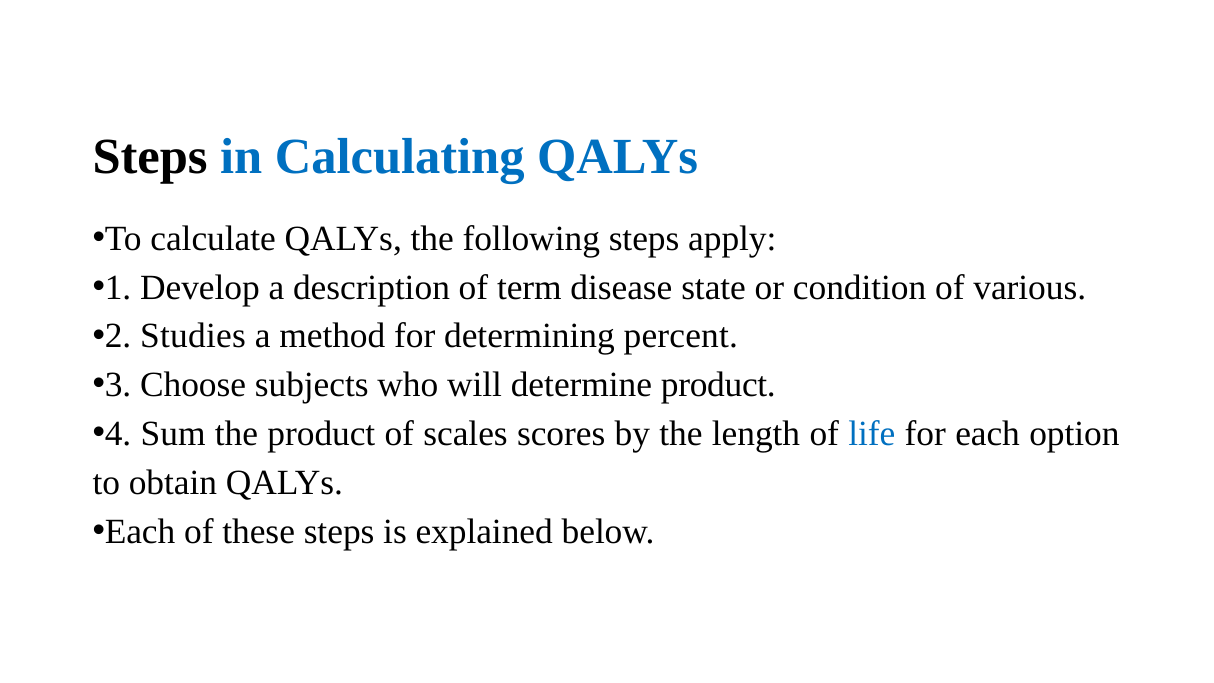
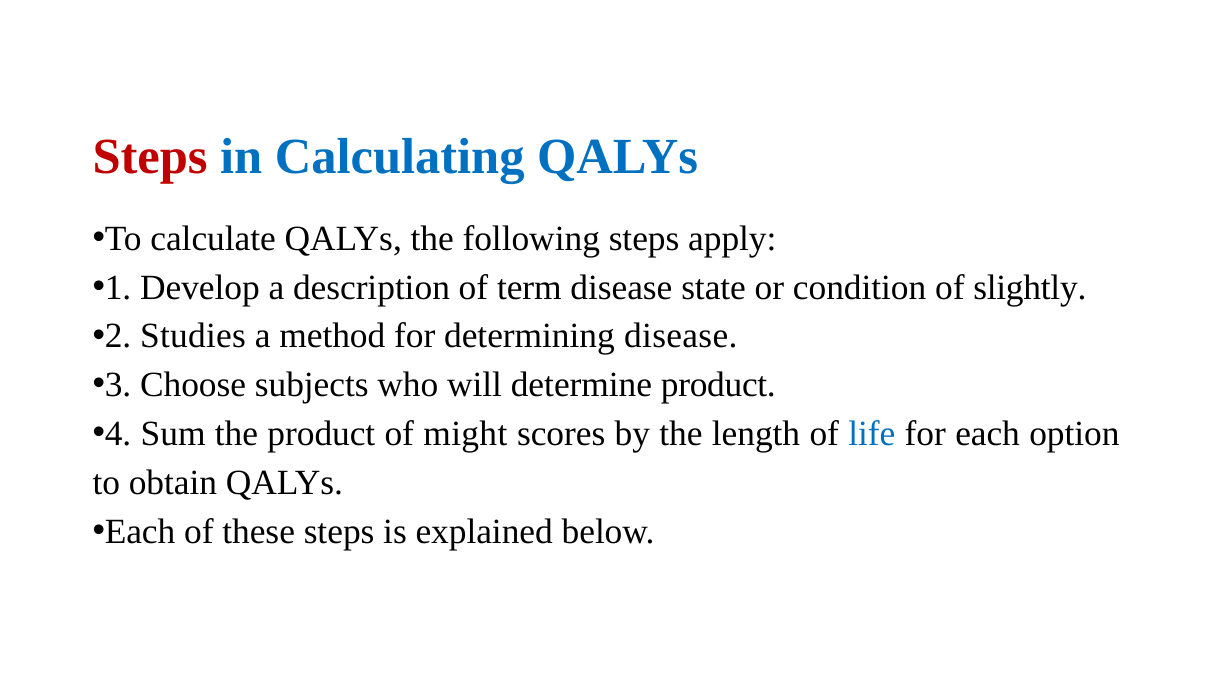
Steps at (150, 157) colour: black -> red
various: various -> slightly
determining percent: percent -> disease
scales: scales -> might
